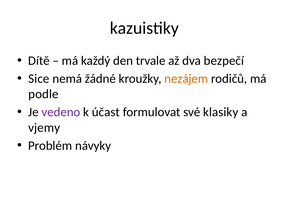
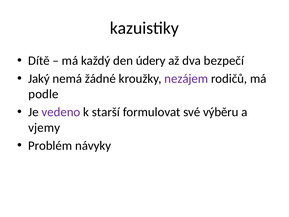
trvale: trvale -> údery
Sice: Sice -> Jaký
nezájem colour: orange -> purple
účast: účast -> starší
klasiky: klasiky -> výběru
